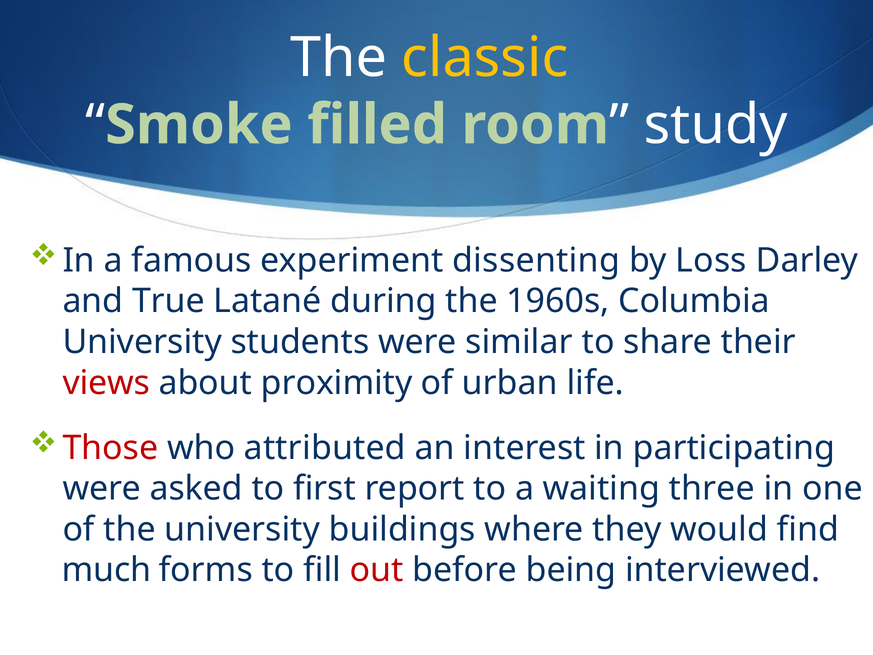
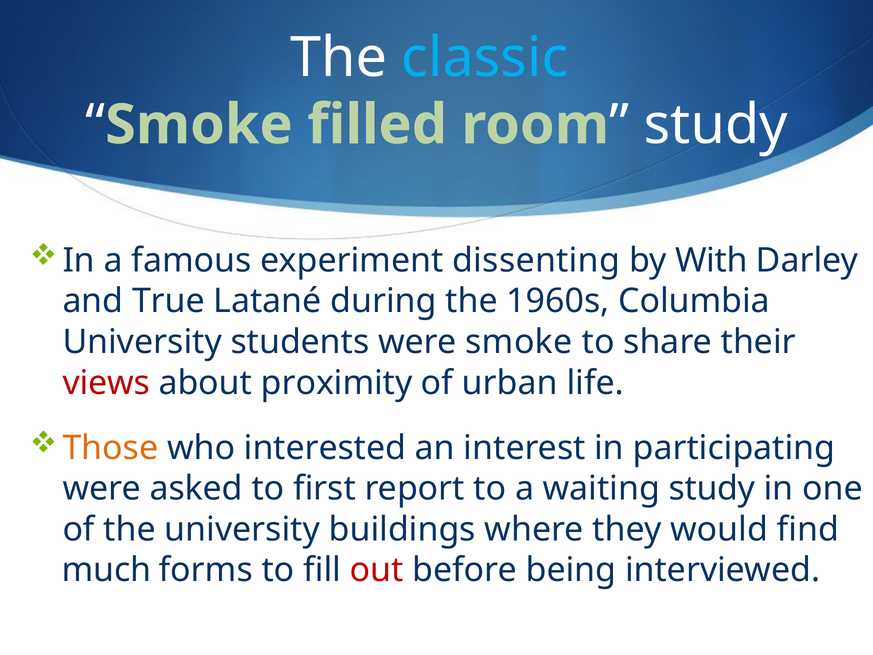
classic colour: yellow -> light blue
Loss: Loss -> With
were similar: similar -> smoke
Those colour: red -> orange
attributed: attributed -> interested
waiting three: three -> study
